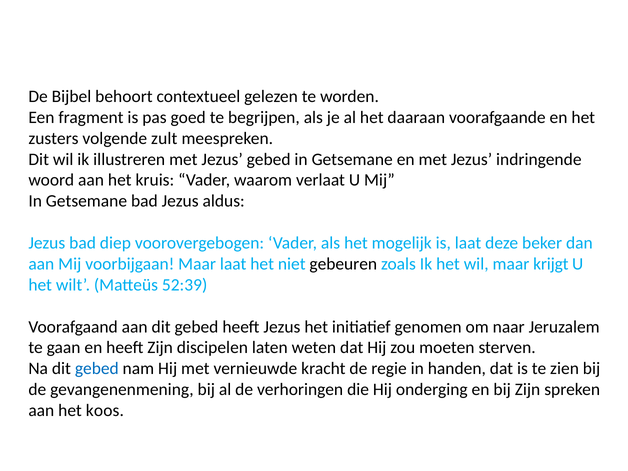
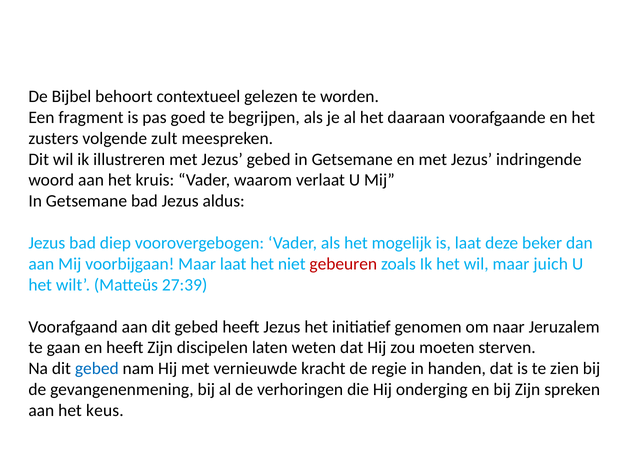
gebeuren colour: black -> red
krijgt: krijgt -> juich
52:39: 52:39 -> 27:39
koos: koos -> keus
